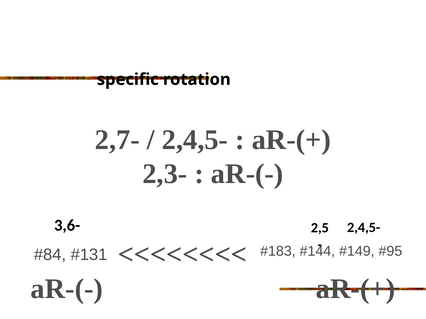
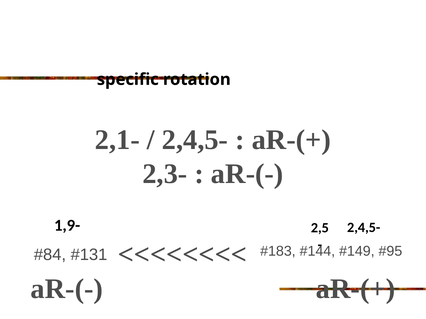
2,7-: 2,7- -> 2,1-
3,6-: 3,6- -> 1,9-
